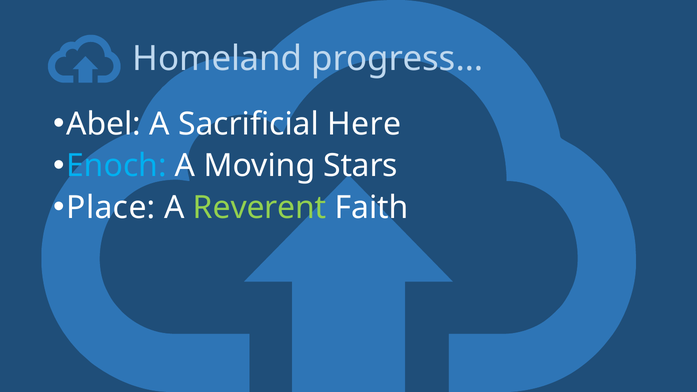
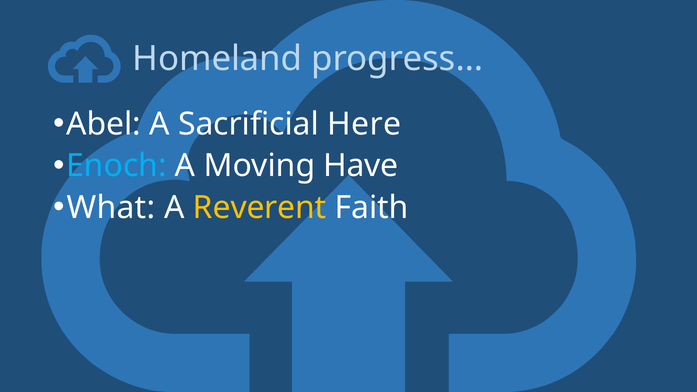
Stars: Stars -> Have
Place: Place -> What
Reverent colour: light green -> yellow
